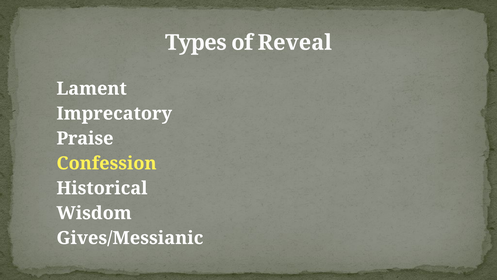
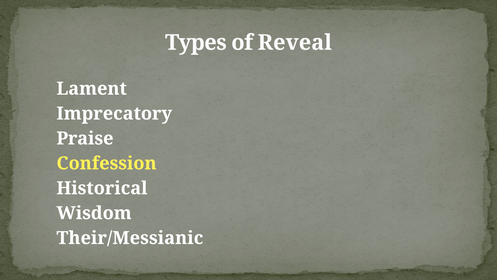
Gives/Messianic: Gives/Messianic -> Their/Messianic
